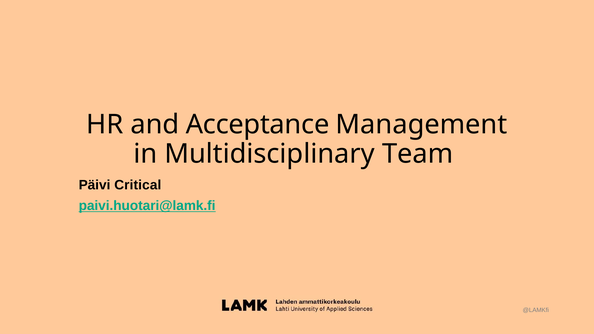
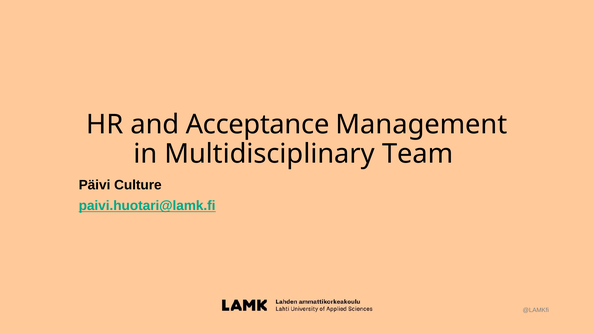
Critical: Critical -> Culture
